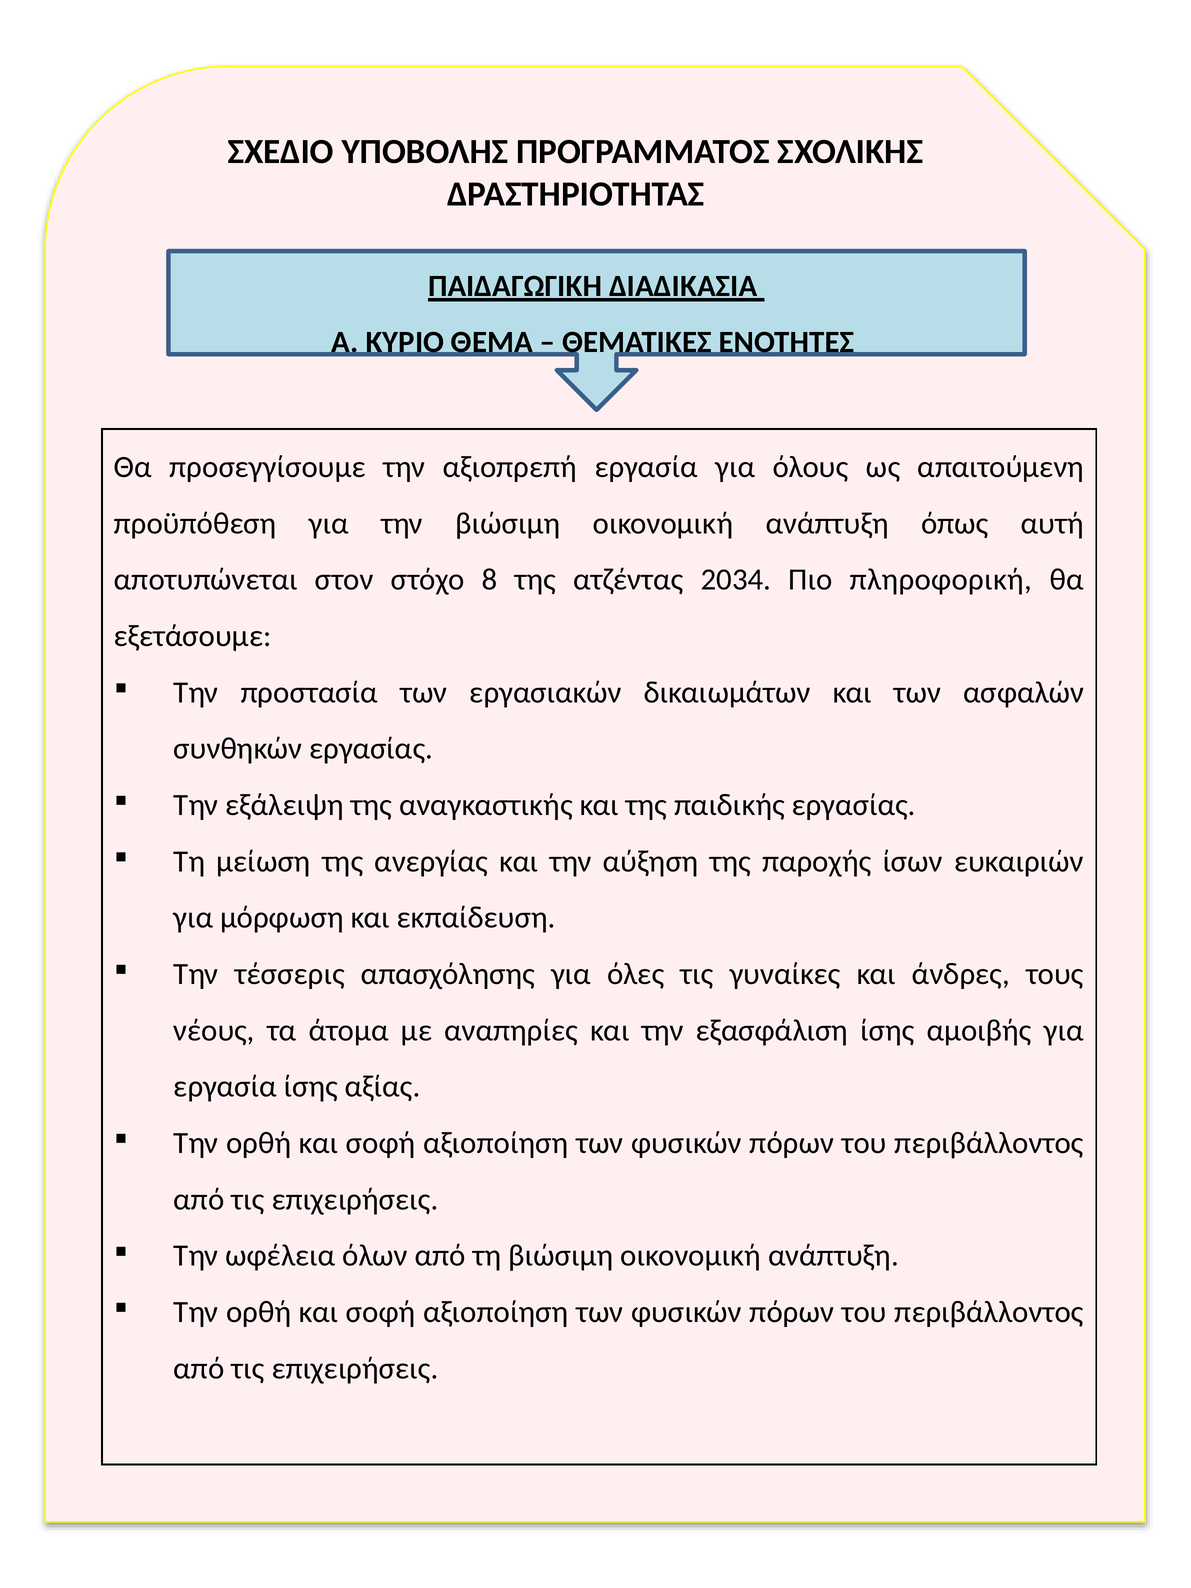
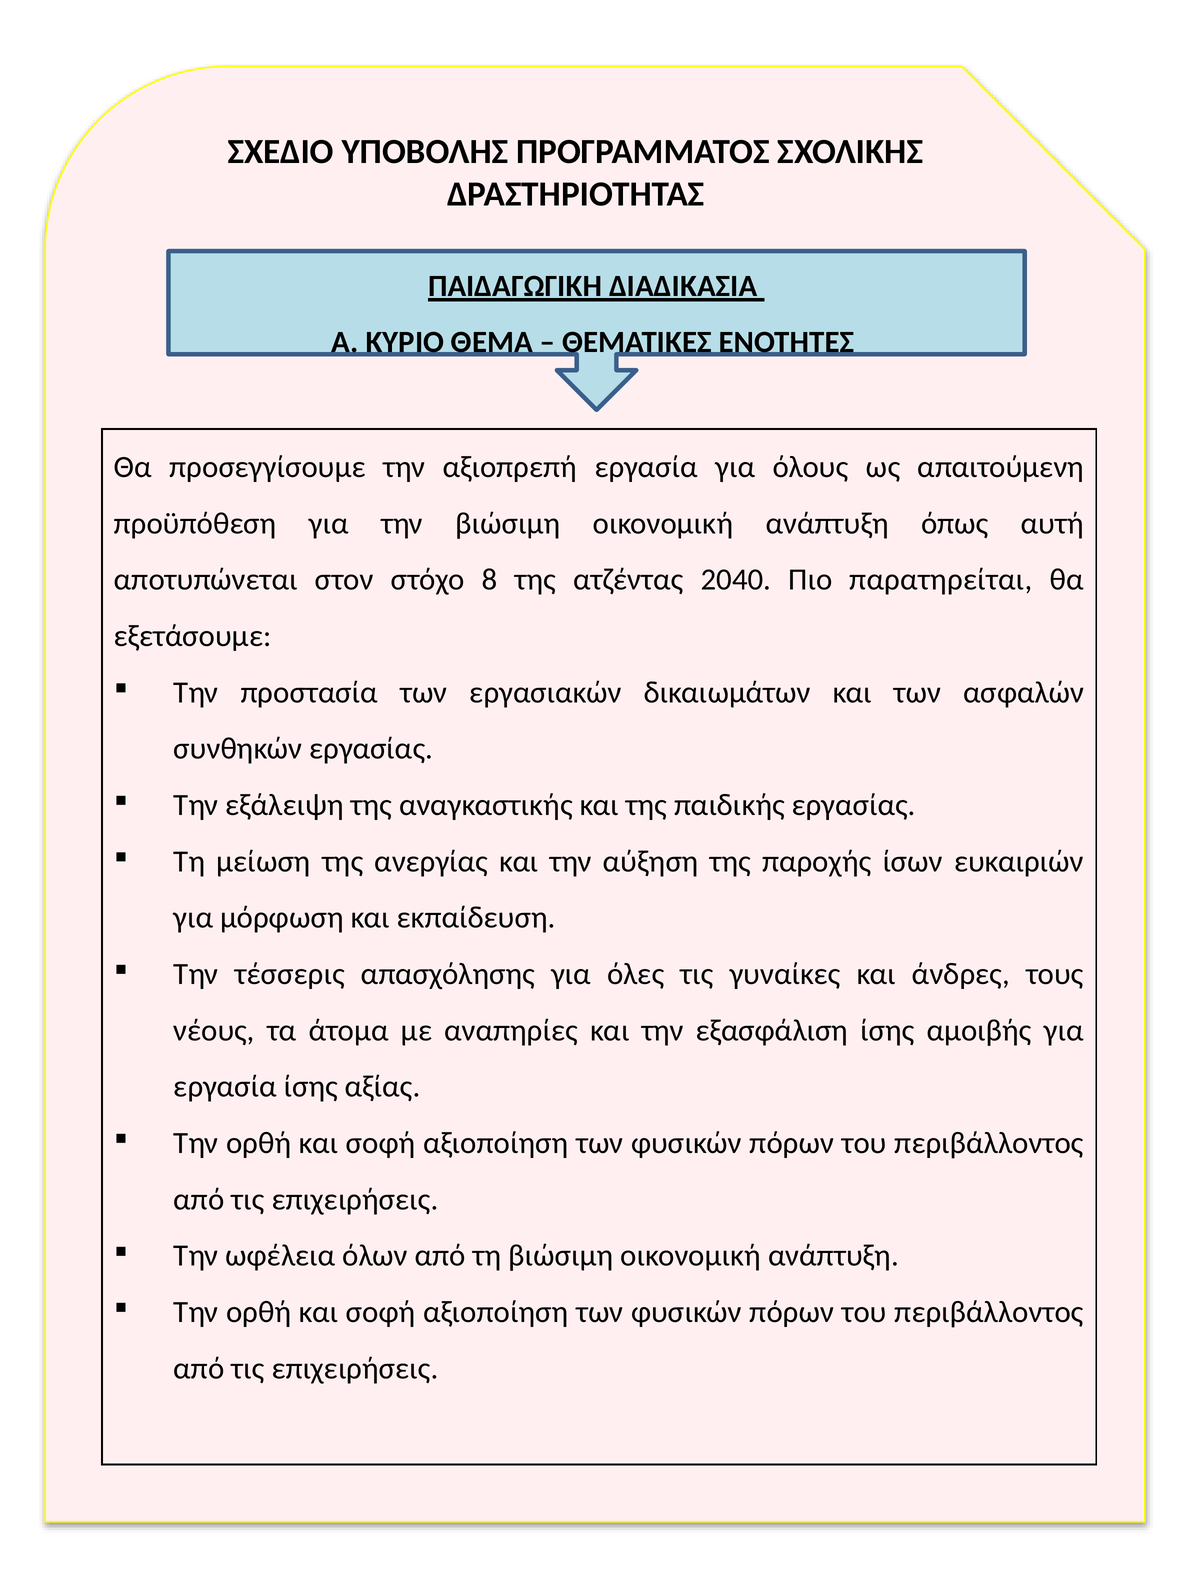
2034: 2034 -> 2040
πληροφορική: πληροφορική -> παρατηρείται
